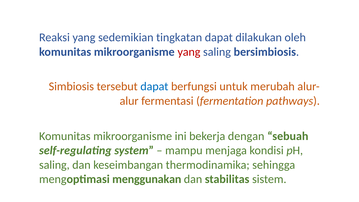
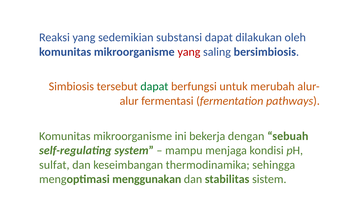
tingkatan: tingkatan -> substansi
dapat at (154, 86) colour: blue -> green
saling at (54, 165): saling -> sulfat
